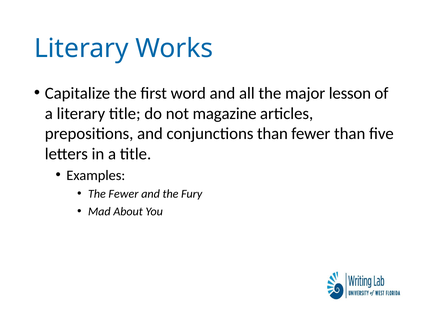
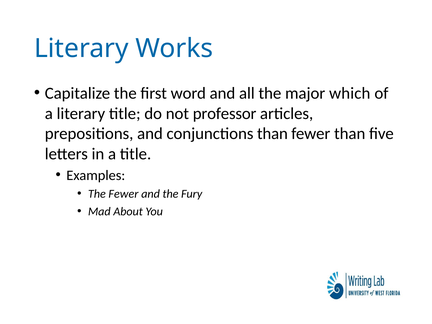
lesson: lesson -> which
magazine: magazine -> professor
